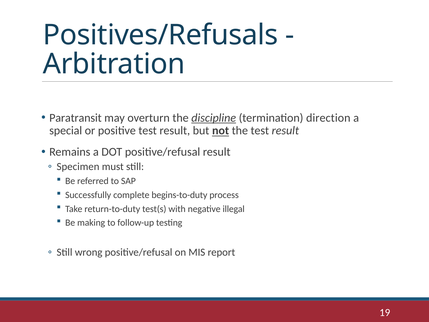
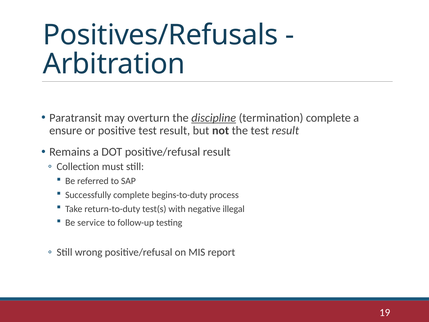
termination direction: direction -> complete
special: special -> ensure
not underline: present -> none
Specimen: Specimen -> Collection
making: making -> service
